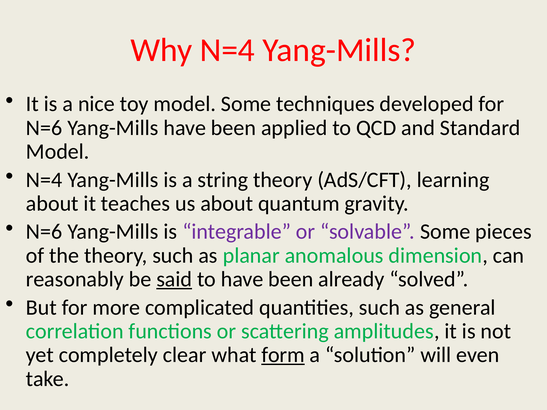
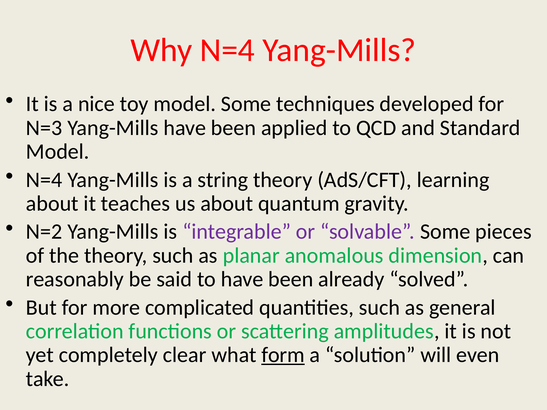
N=6 at (44, 128): N=6 -> N=3
N=6 at (44, 232): N=6 -> N=2
said underline: present -> none
